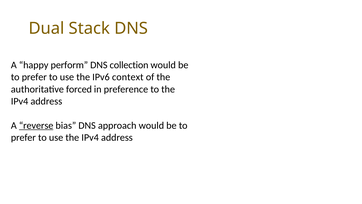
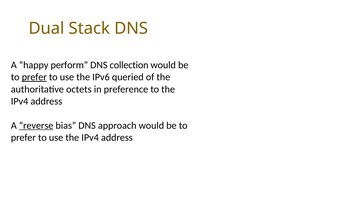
prefer at (34, 77) underline: none -> present
context: context -> queried
forced: forced -> octets
